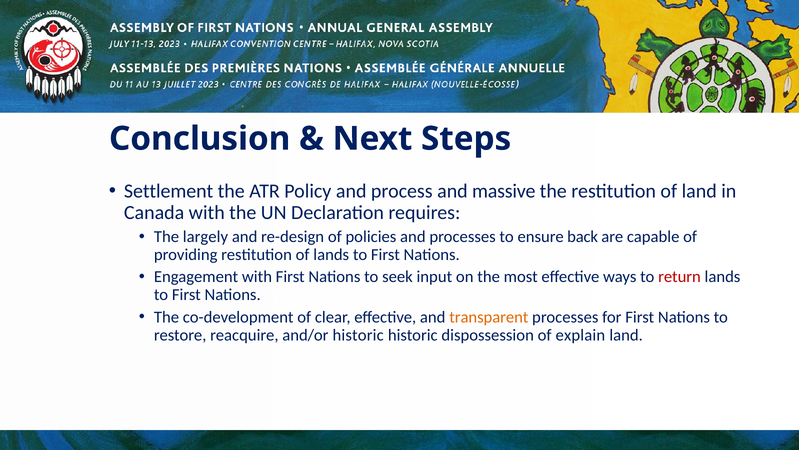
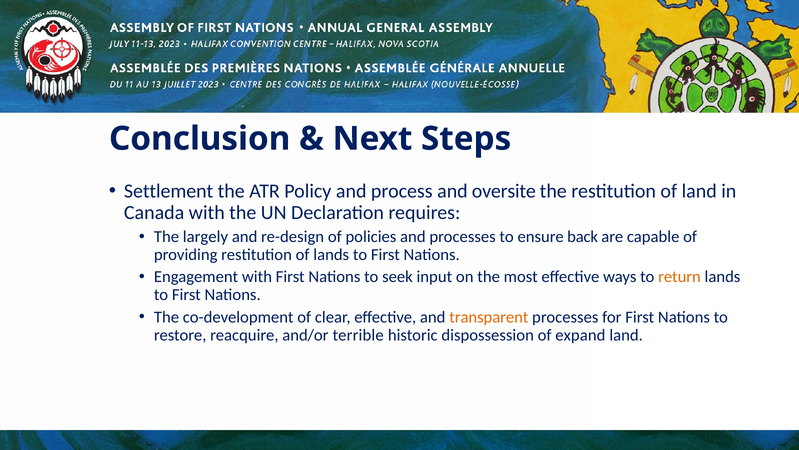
massive: massive -> oversite
return colour: red -> orange
and/or historic: historic -> terrible
explain: explain -> expand
